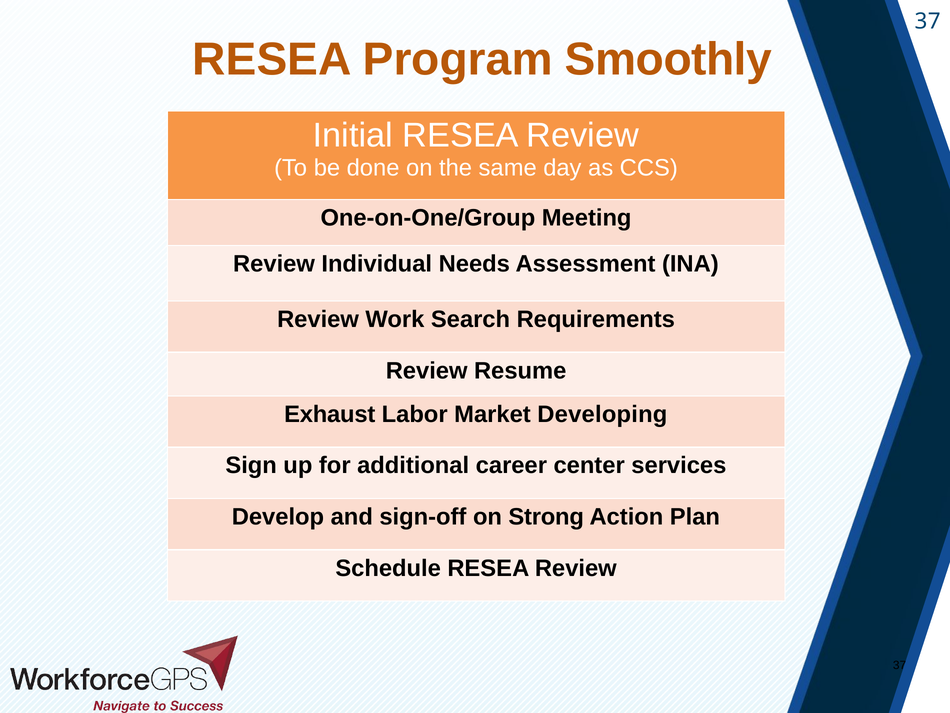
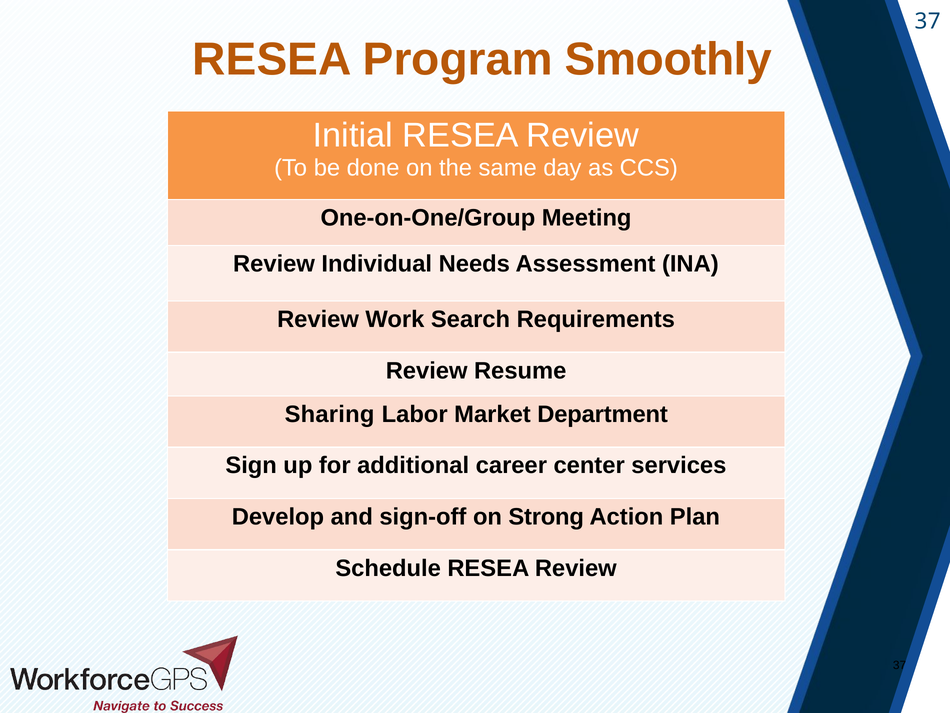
Exhaust: Exhaust -> Sharing
Developing: Developing -> Department
